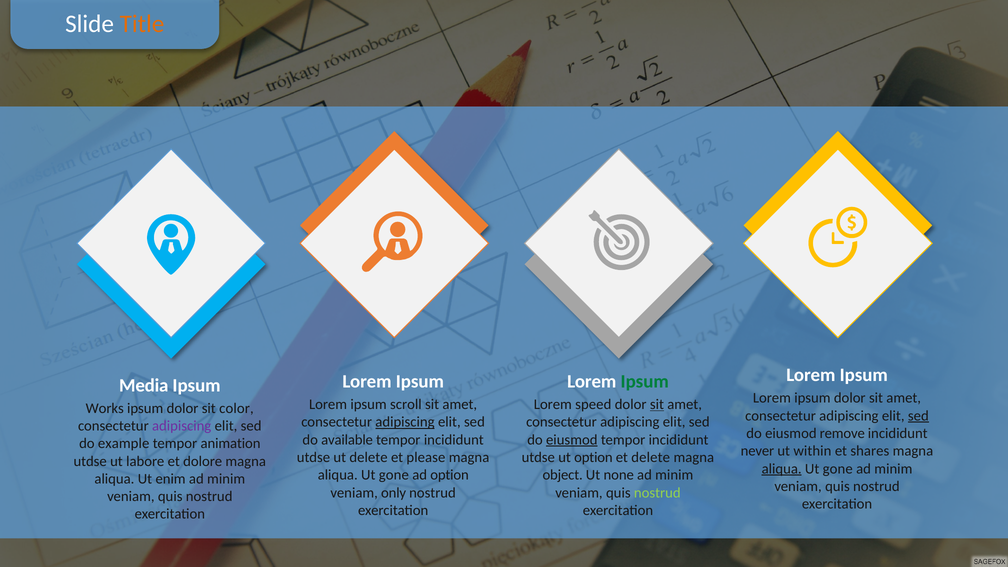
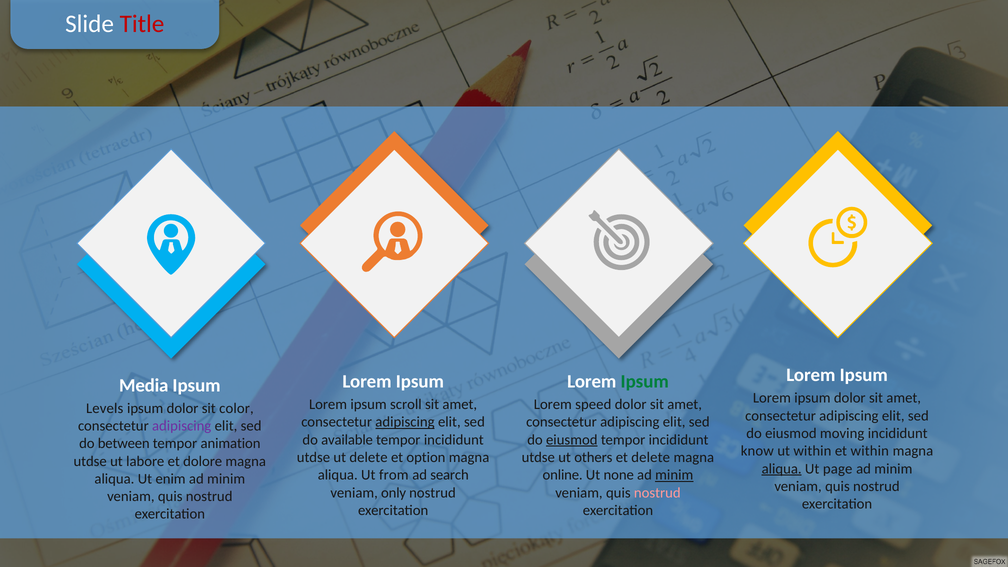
Title colour: orange -> red
sit at (657, 404) underline: present -> none
Works: Works -> Levels
sed at (918, 416) underline: present -> none
remove: remove -> moving
example: example -> between
never: never -> know
et shares: shares -> within
please: please -> option
ut option: option -> others
gone at (838, 469): gone -> page
gone at (394, 475): gone -> from
ad option: option -> search
object: object -> online
minim at (674, 475) underline: none -> present
nostrud at (657, 493) colour: light green -> pink
